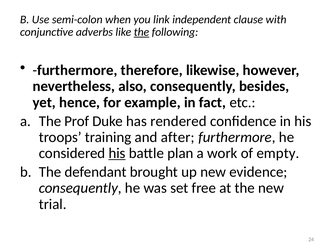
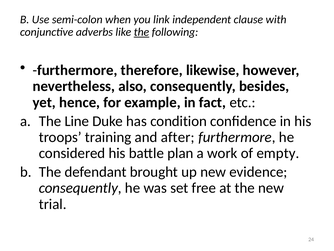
Prof: Prof -> Line
rendered: rendered -> condition
his at (117, 153) underline: present -> none
